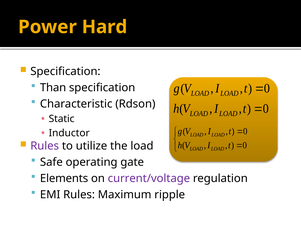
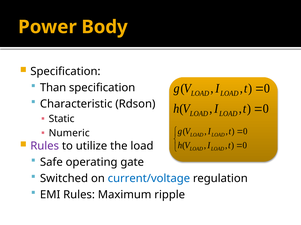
Hard: Hard -> Body
Inductor: Inductor -> Numeric
Elements: Elements -> Switched
current/voltage colour: purple -> blue
